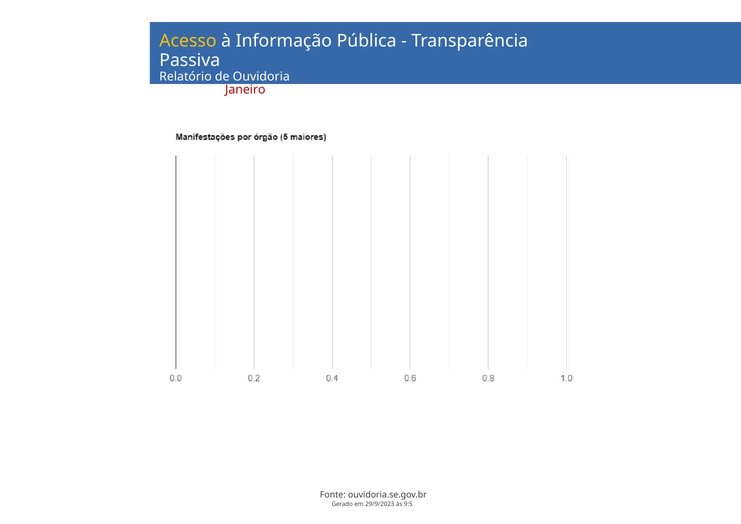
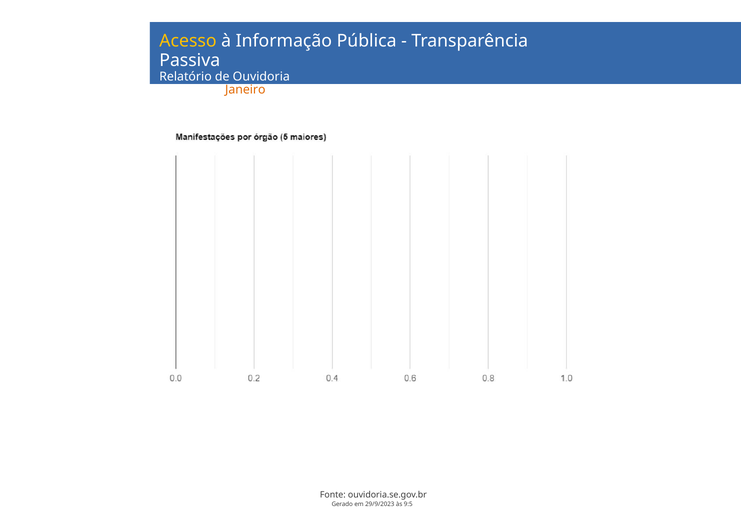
Janeiro colour: red -> orange
